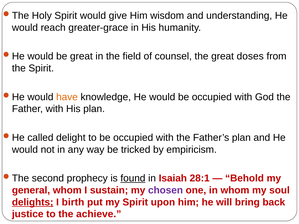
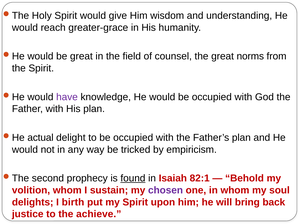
doses: doses -> norms
have colour: orange -> purple
called: called -> actual
28:1: 28:1 -> 82:1
general: general -> volition
delights underline: present -> none
